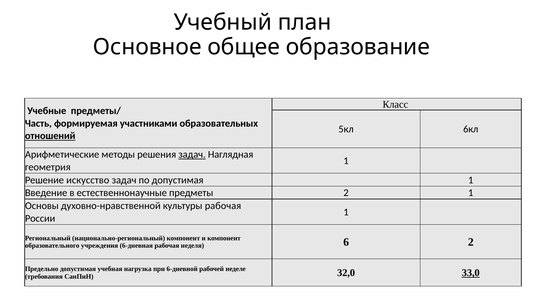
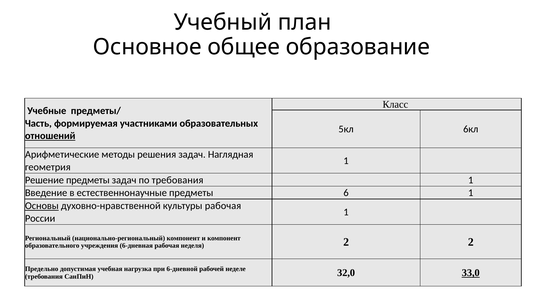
задач at (192, 155) underline: present -> none
Решение искусство: искусство -> предметы
по допустимая: допустимая -> требования
предметы 2: 2 -> 6
Основы underline: none -> present
неделя 6: 6 -> 2
